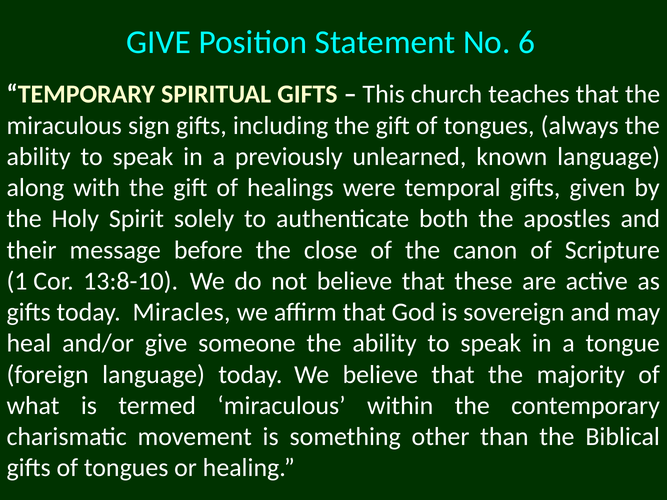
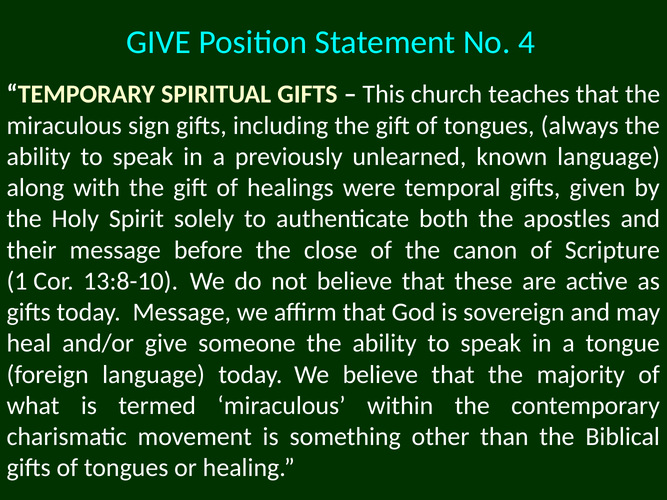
6: 6 -> 4
today Miracles: Miracles -> Message
